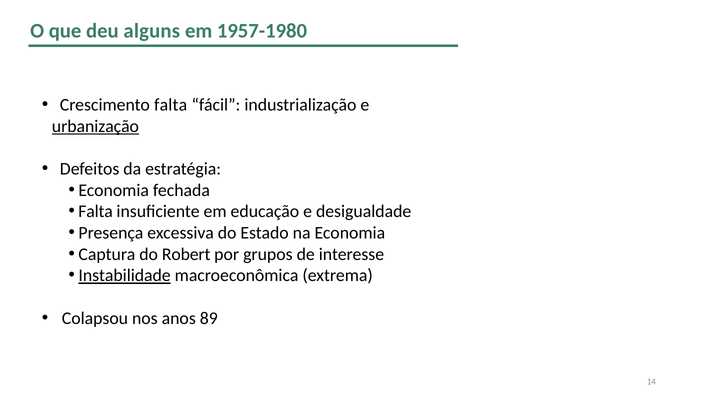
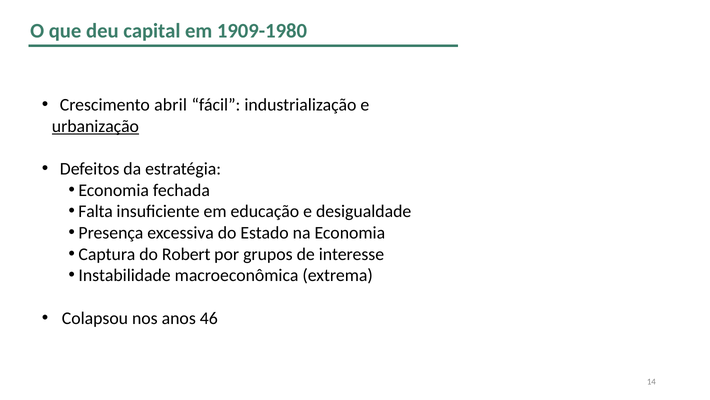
alguns: alguns -> capital
1957-1980: 1957-1980 -> 1909-1980
Crescimento falta: falta -> abril
Instabilidade underline: present -> none
89: 89 -> 46
